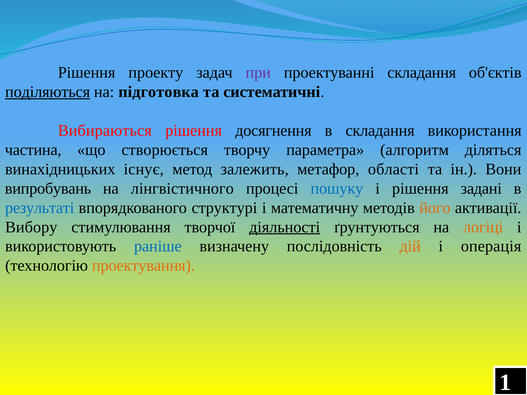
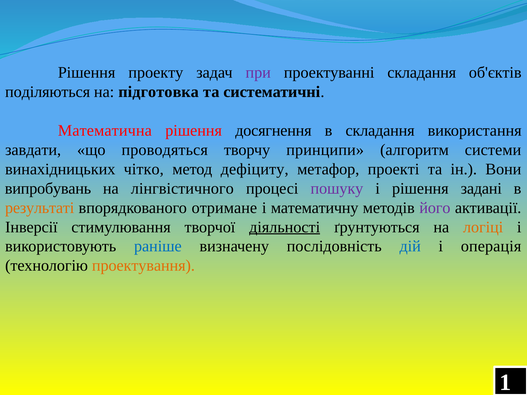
поділяються underline: present -> none
Вибираються: Вибираються -> Математична
частина: частина -> завдати
створюється: створюється -> проводяться
параметра: параметра -> принципи
діляться: діляться -> системи
існує: існує -> чітко
залежить: залежить -> дефіциту
області: області -> проекті
пошуку colour: blue -> purple
результаті colour: blue -> orange
структурі: структурі -> отримане
його colour: orange -> purple
Вибору: Вибору -> Інверсії
дій colour: orange -> blue
